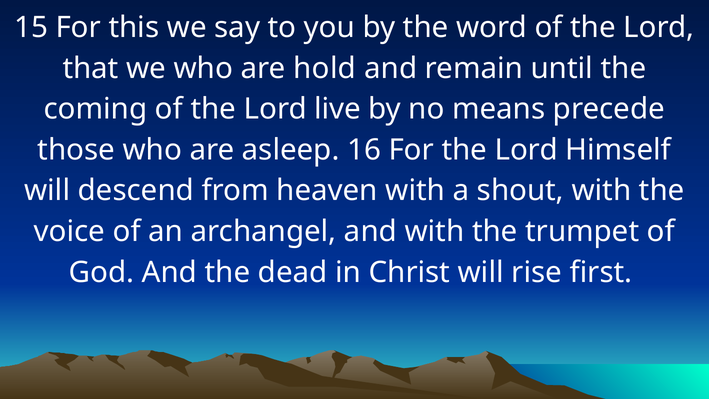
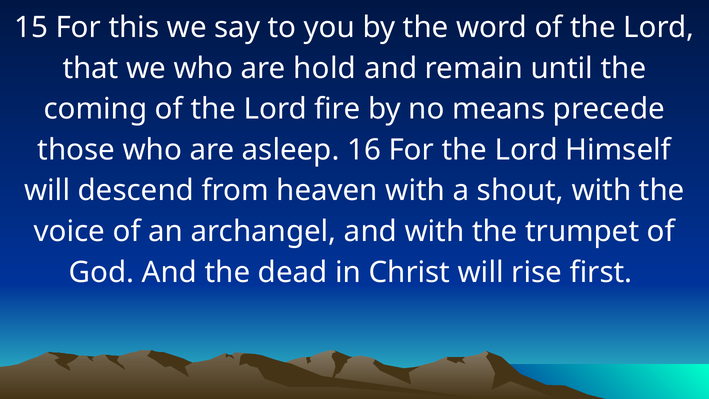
live: live -> fire
